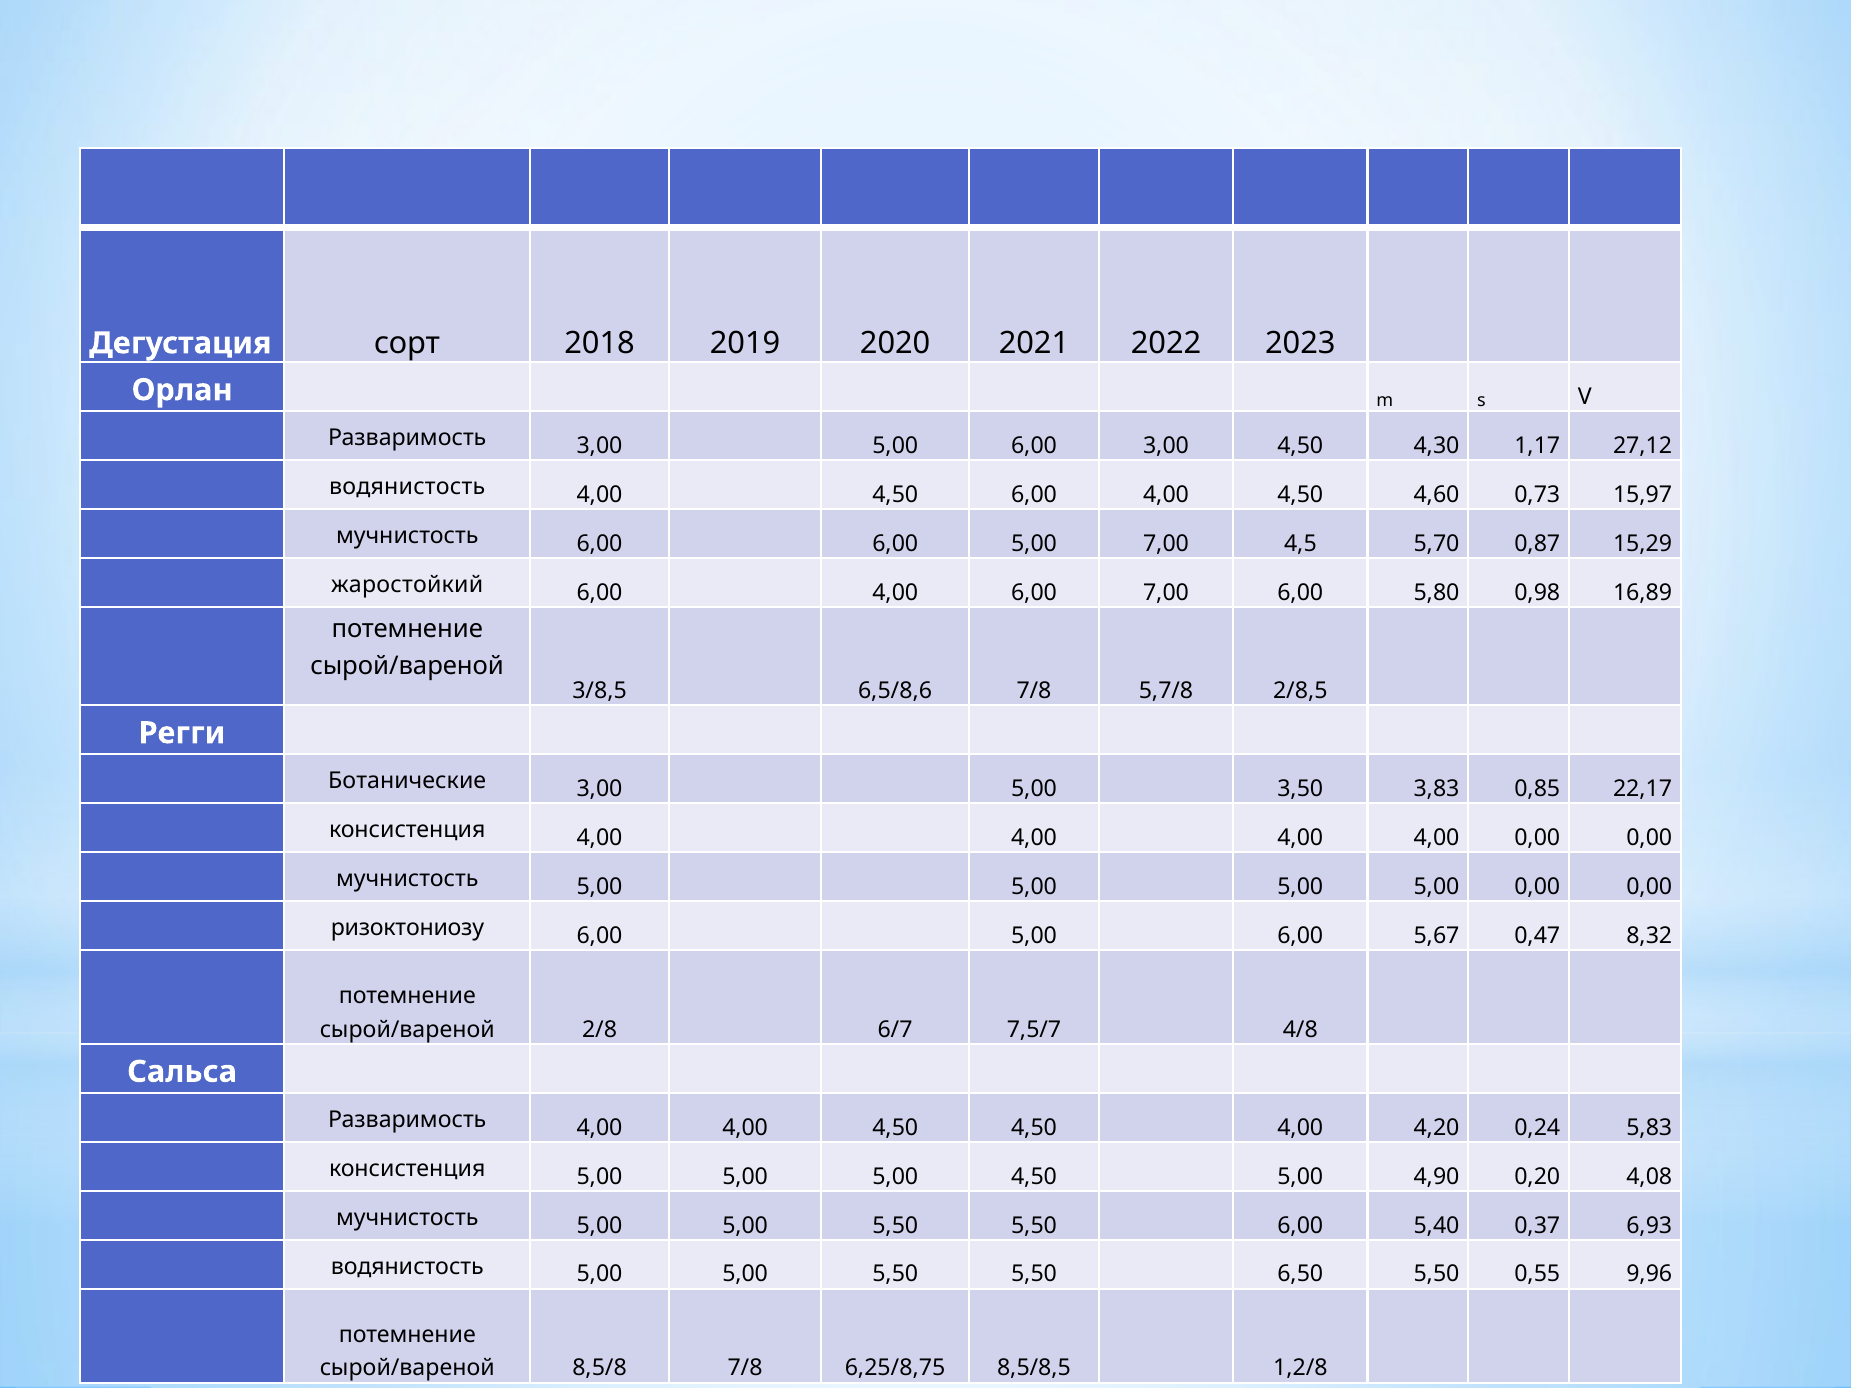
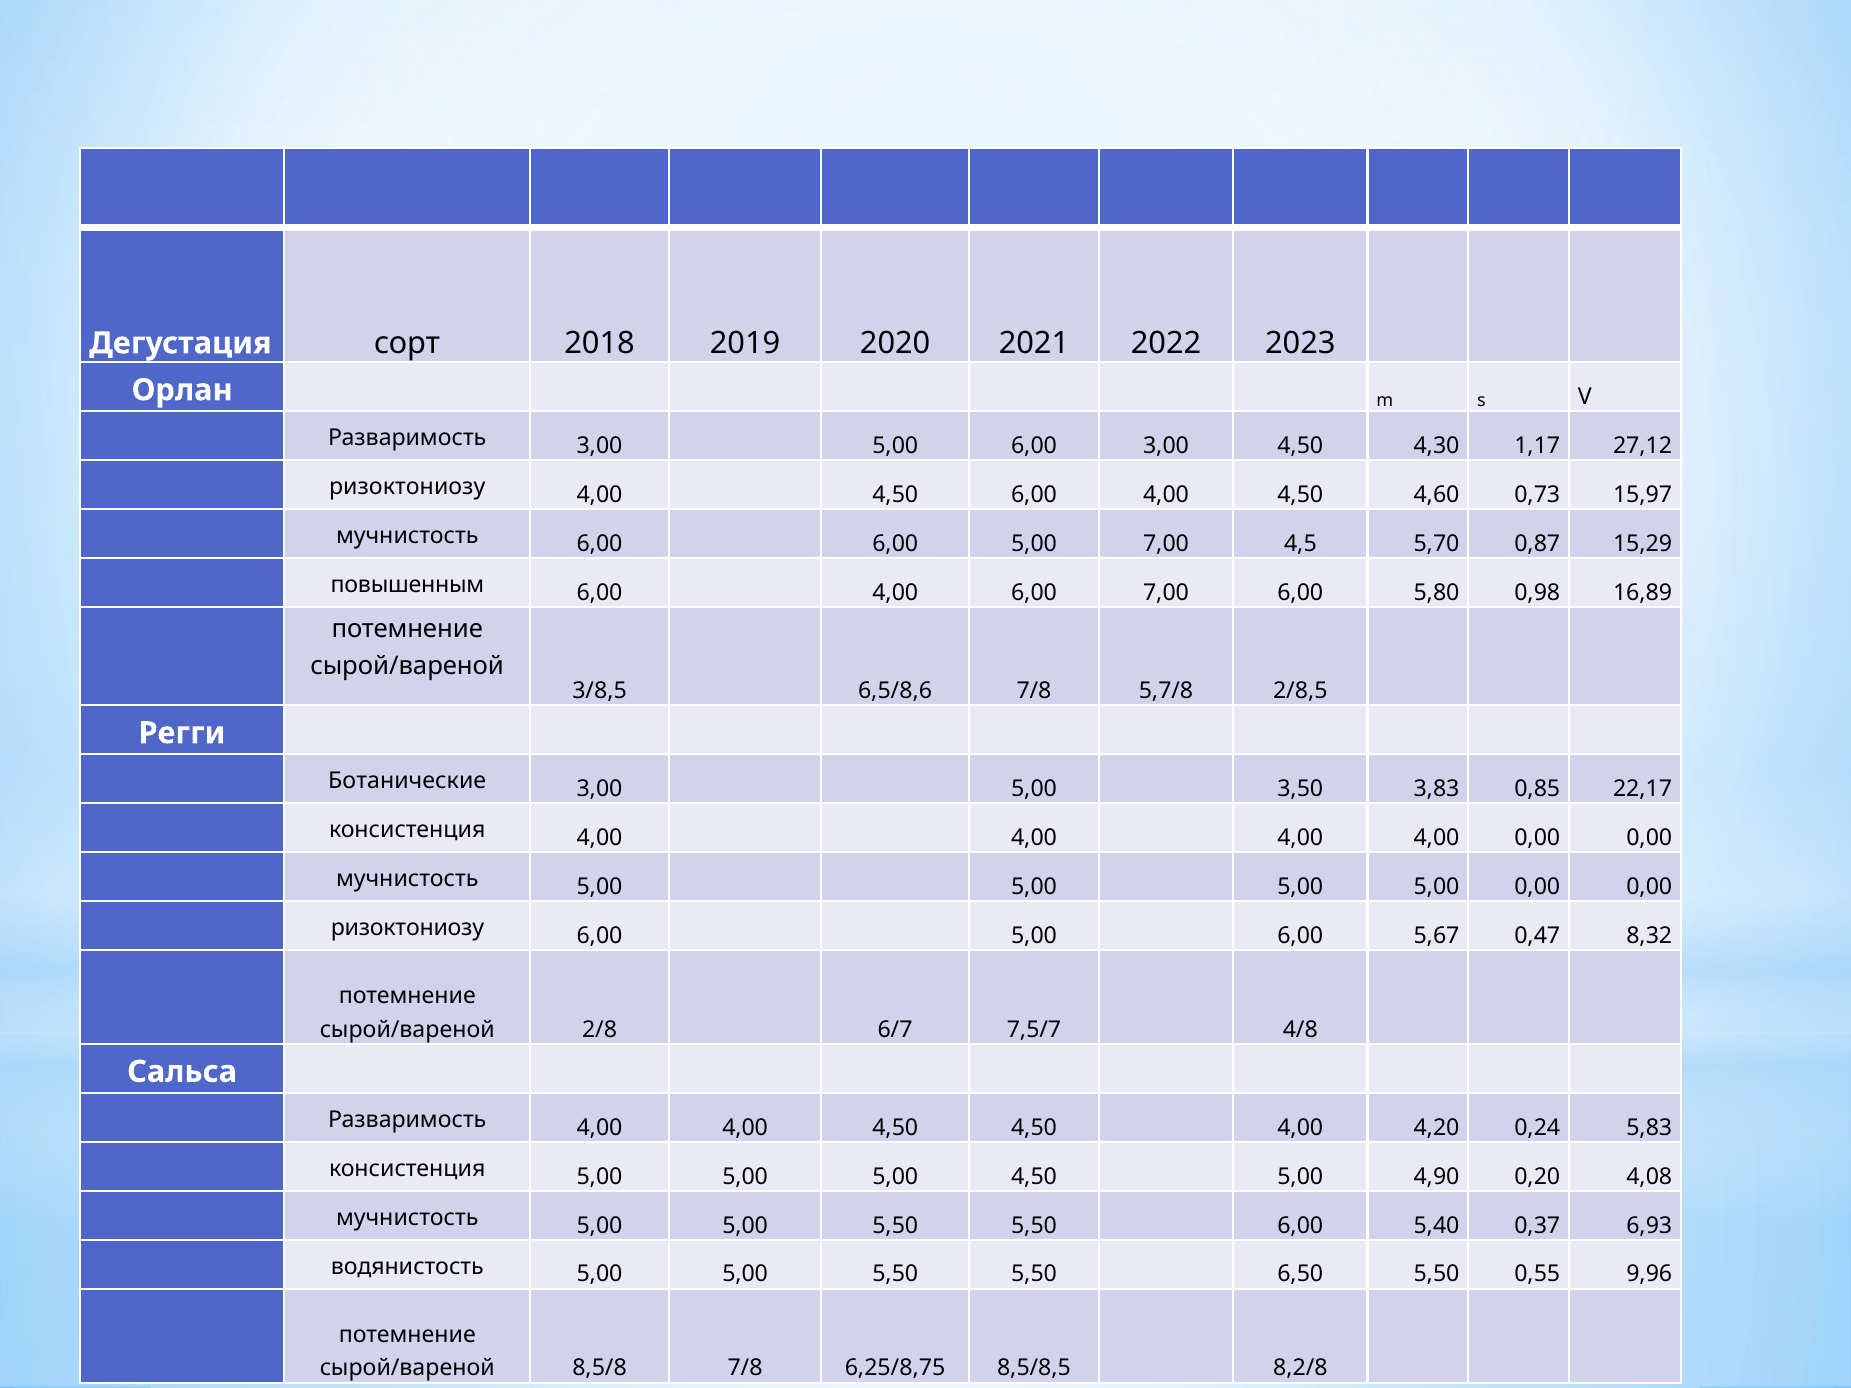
водянистость at (407, 487): водянистость -> ризоктониозу
жаростойкий: жаростойкий -> повышенным
1,2/8: 1,2/8 -> 8,2/8
